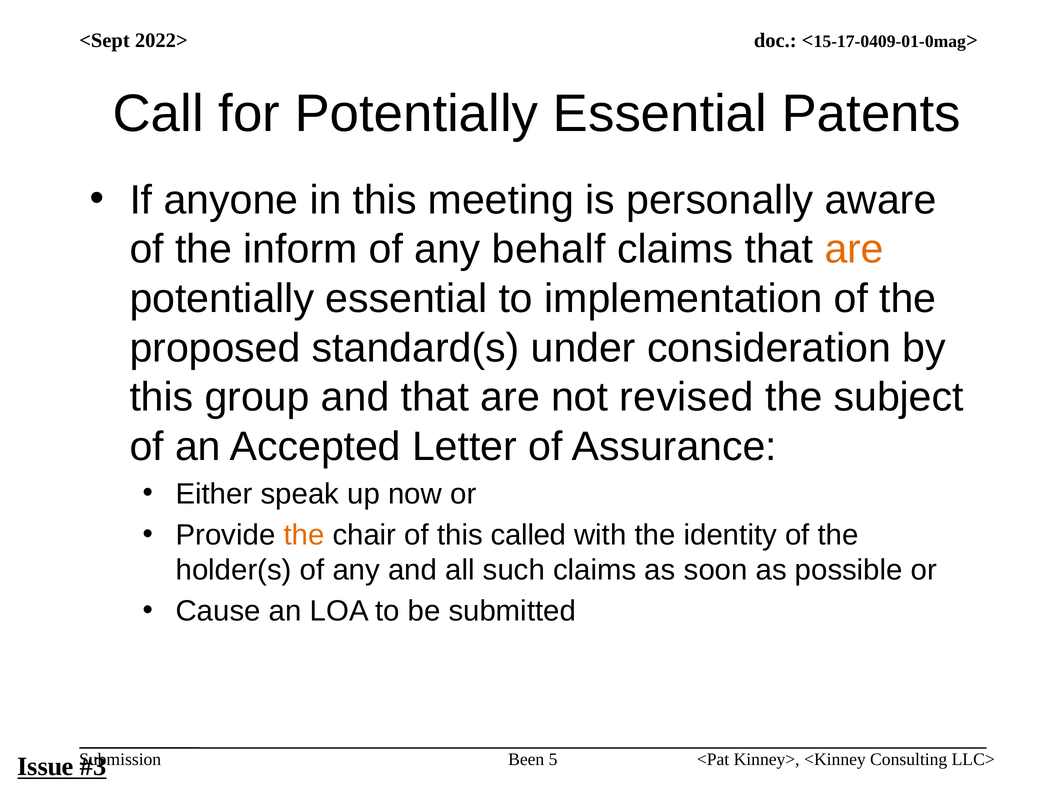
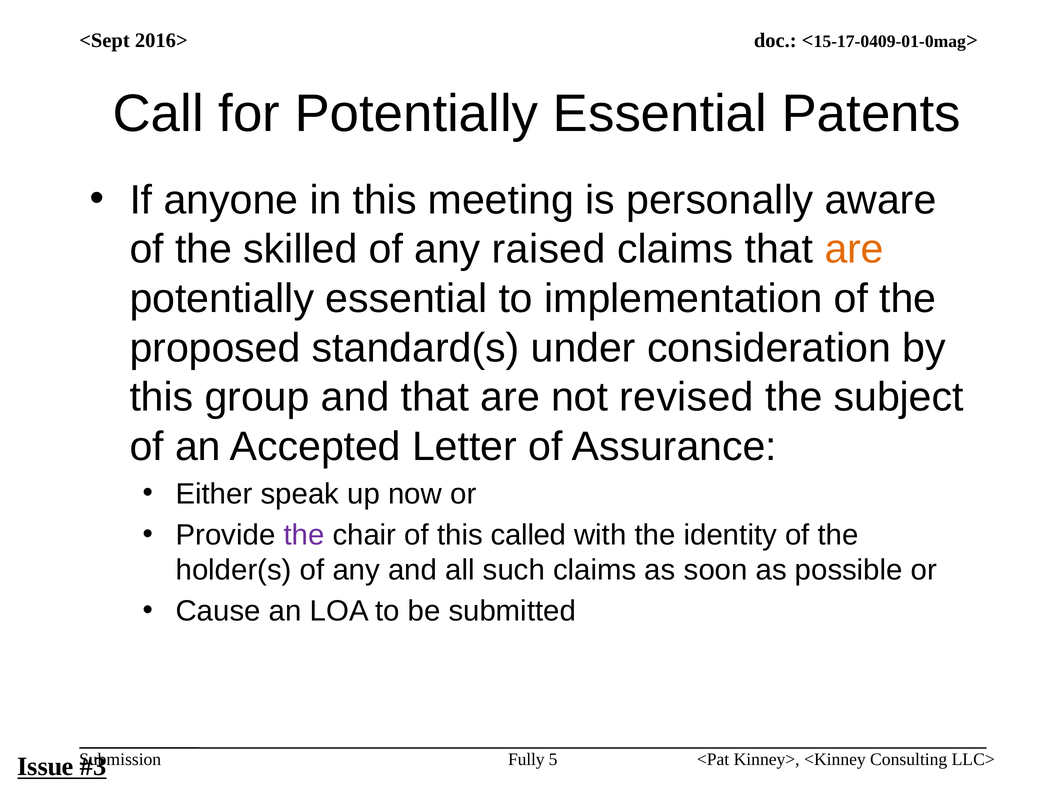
2022>: 2022> -> 2016>
inform: inform -> skilled
behalf: behalf -> raised
the at (304, 535) colour: orange -> purple
Been: Been -> Fully
